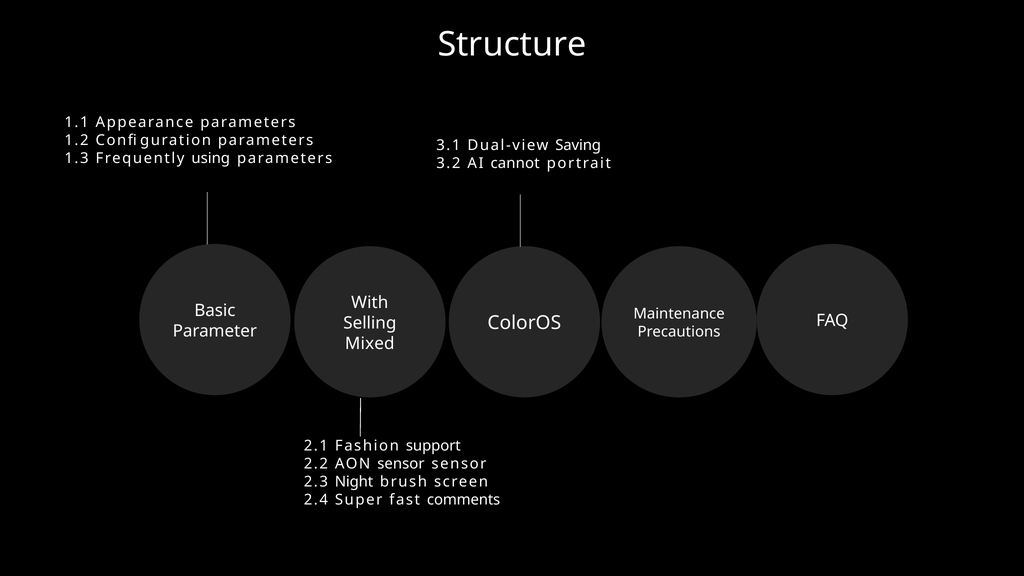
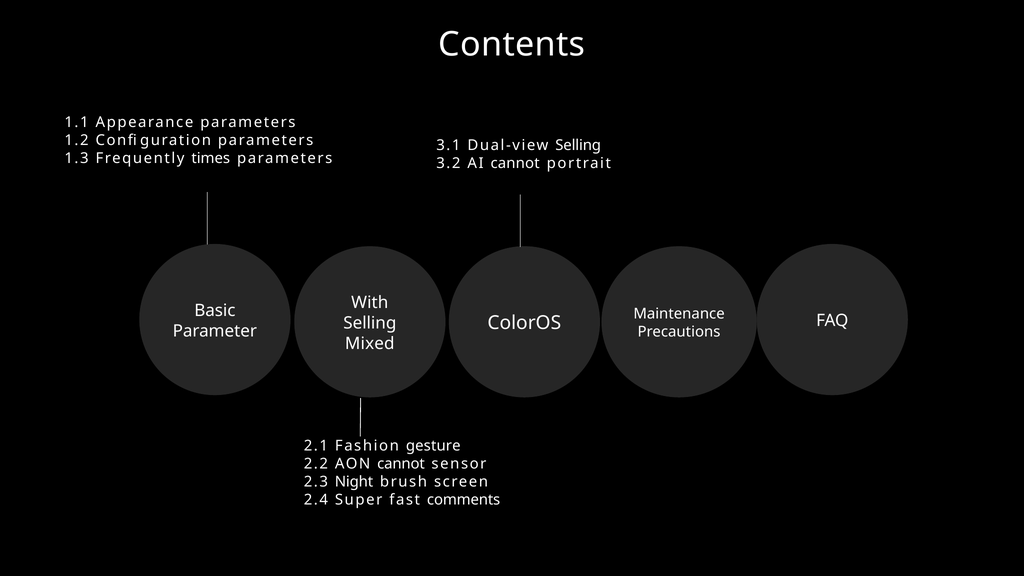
Structure: Structure -> Contents
Dual-view Saving: Saving -> Selling
using: using -> times
support: support -> gesture
AON sensor: sensor -> cannot
